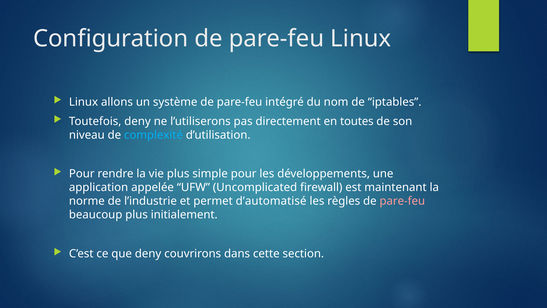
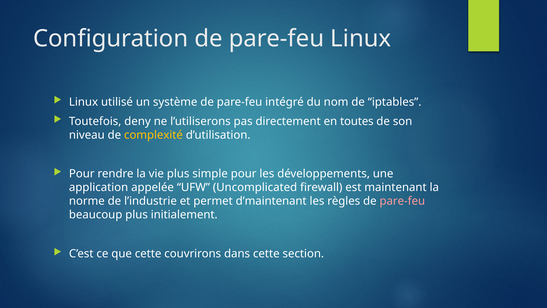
allons: allons -> utilisé
complexité colour: light blue -> yellow
d’automatisé: d’automatisé -> d’maintenant
que deny: deny -> cette
